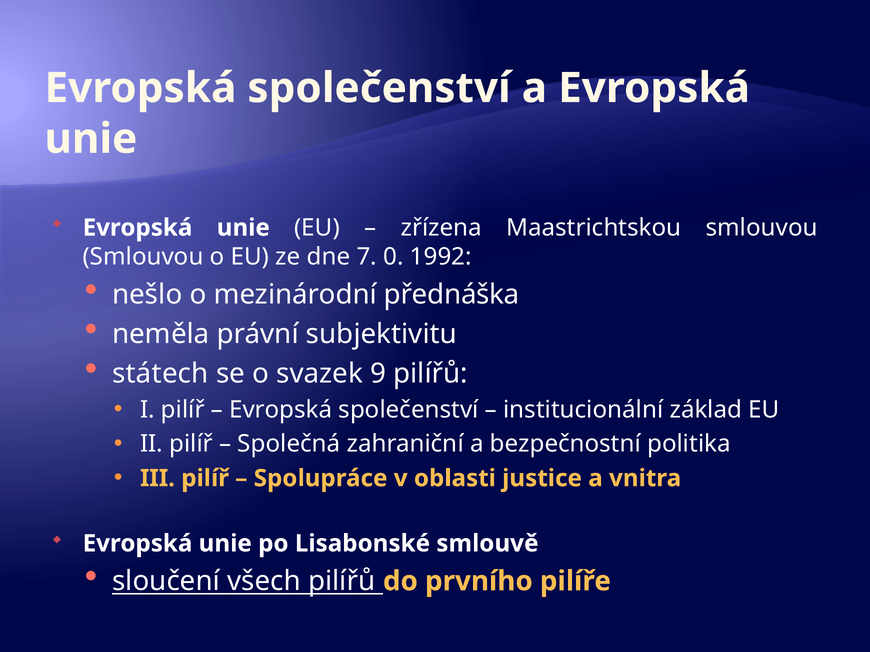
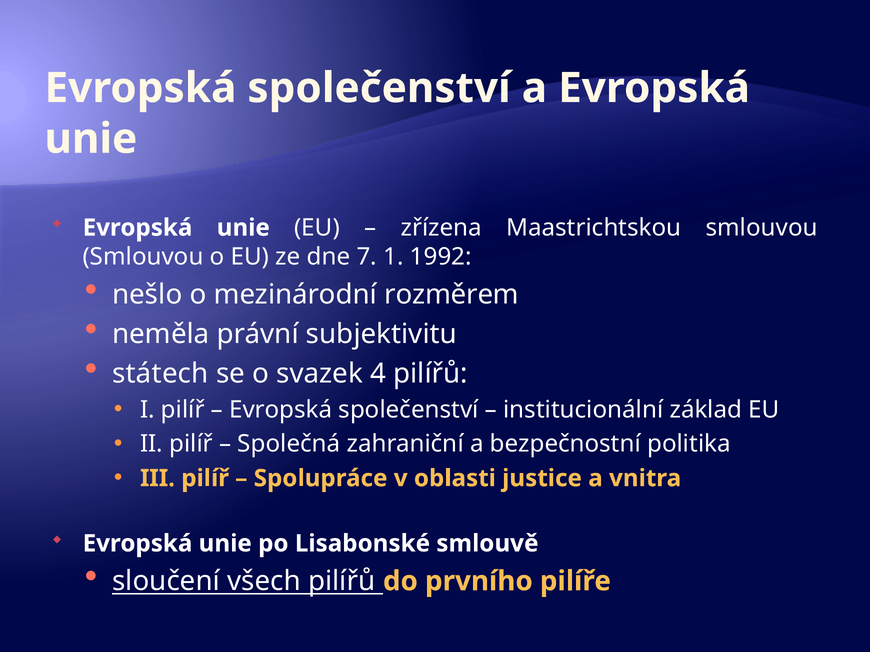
0: 0 -> 1
přednáška: přednáška -> rozměrem
9: 9 -> 4
